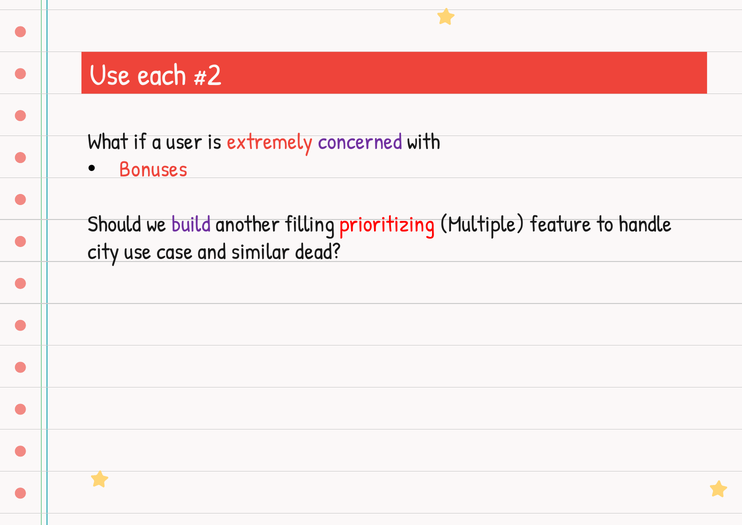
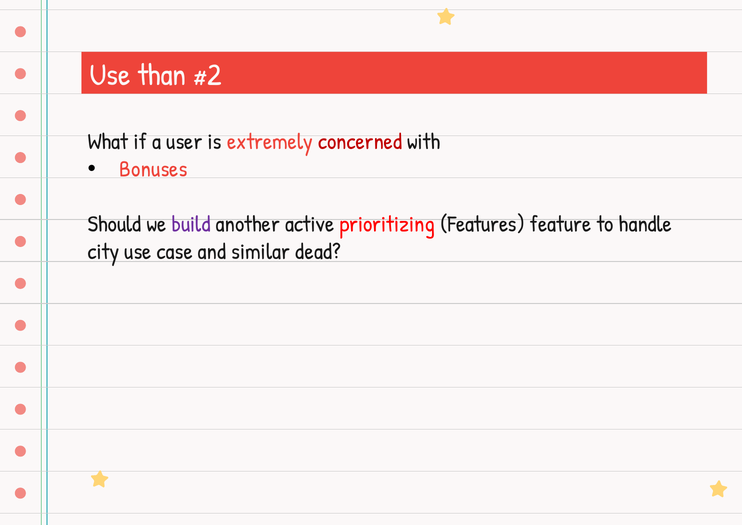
each: each -> than
concerned colour: purple -> red
filling: filling -> active
Multiple: Multiple -> Features
